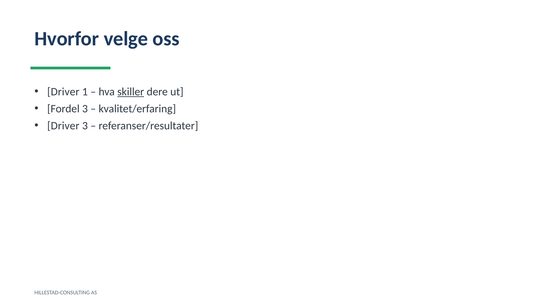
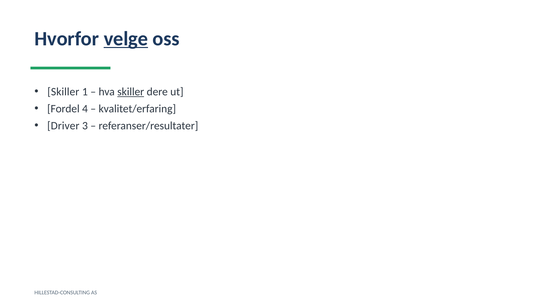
velge underline: none -> present
Driver at (63, 92): Driver -> Skiller
Fordel 3: 3 -> 4
